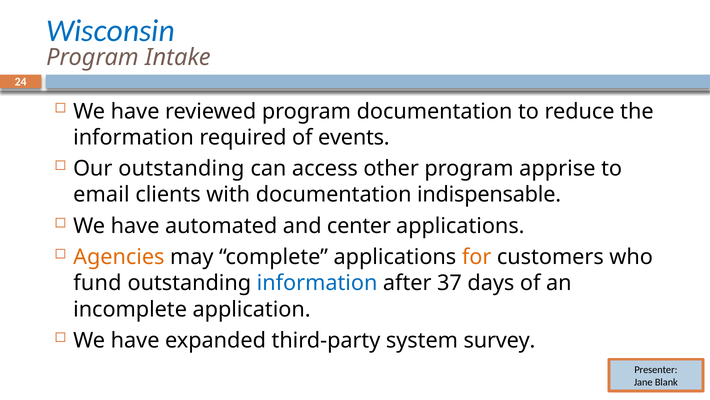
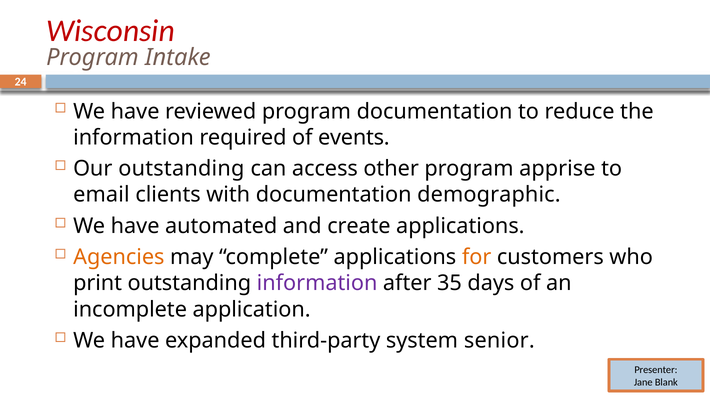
Wisconsin colour: blue -> red
indispensable: indispensable -> demographic
center: center -> create
fund: fund -> print
information at (317, 283) colour: blue -> purple
37: 37 -> 35
survey: survey -> senior
